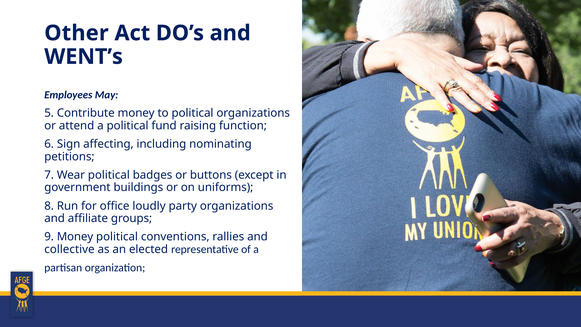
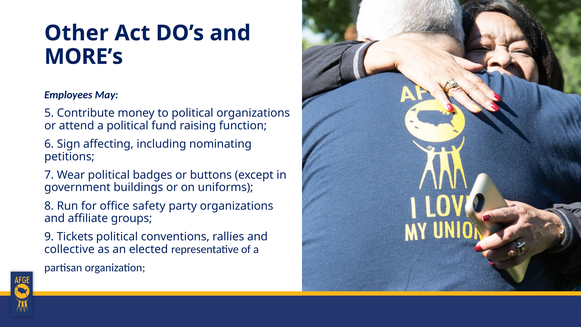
WENT’s: WENT’s -> MORE’s
loudly: loudly -> safety
9 Money: Money -> Tickets
